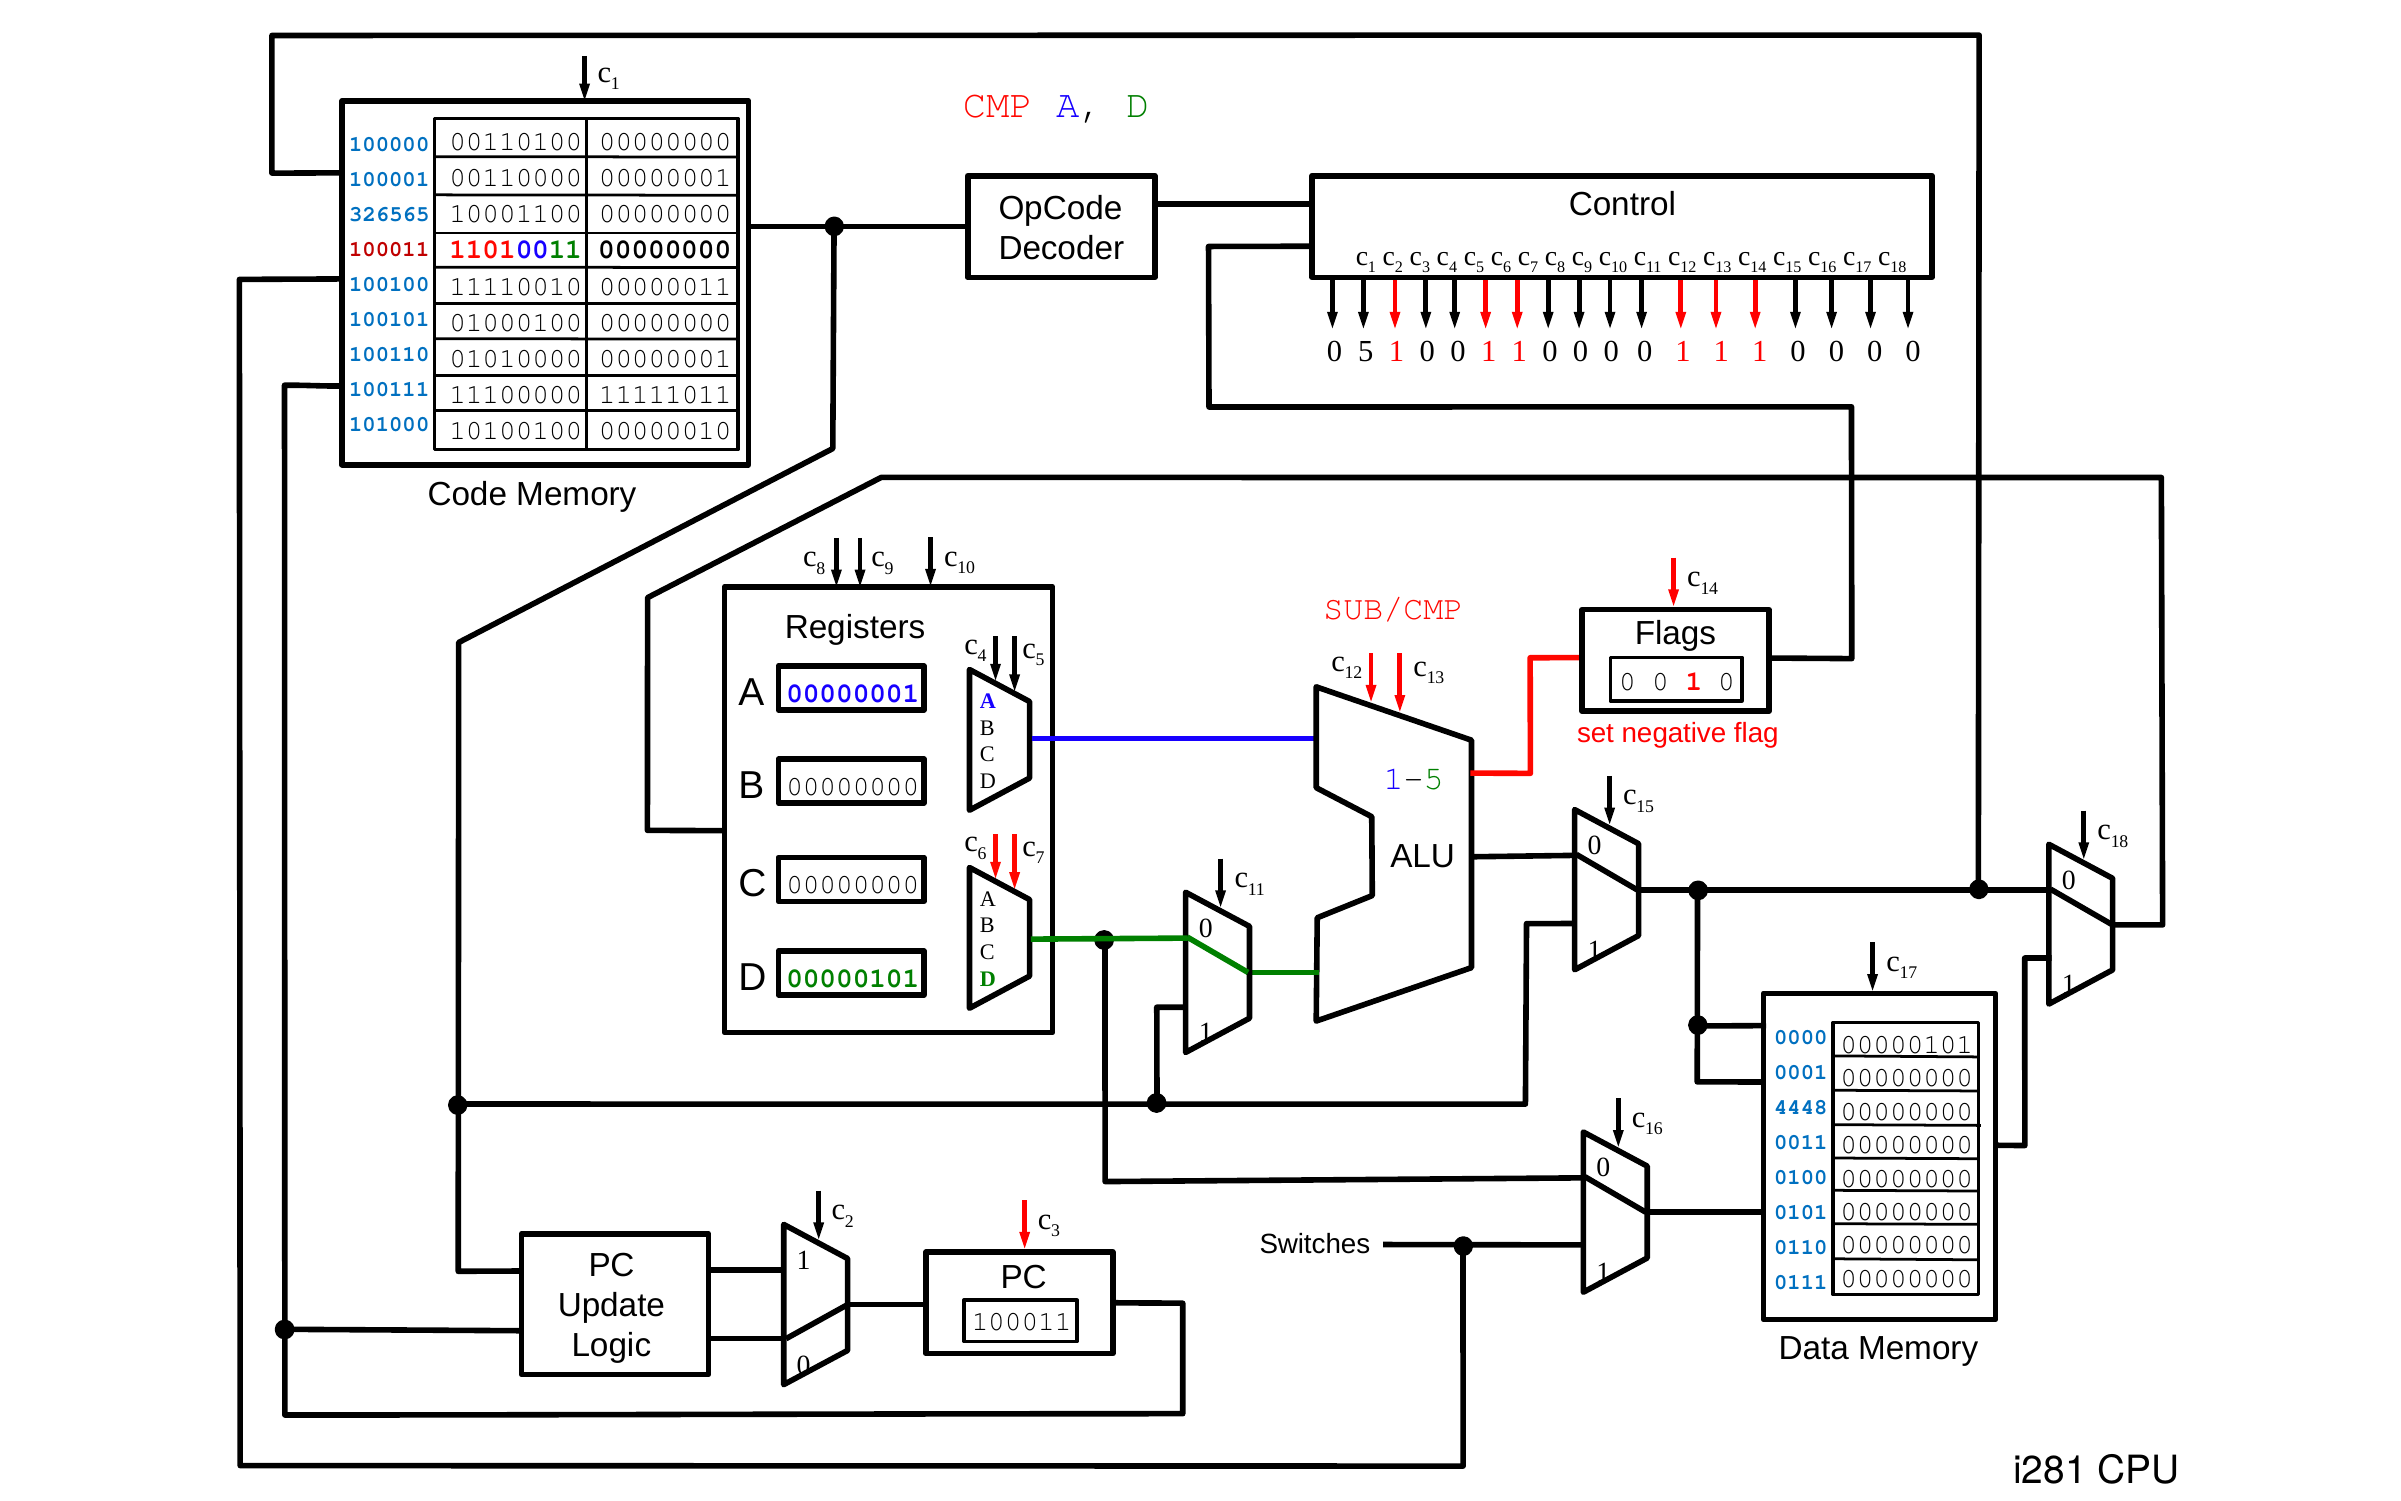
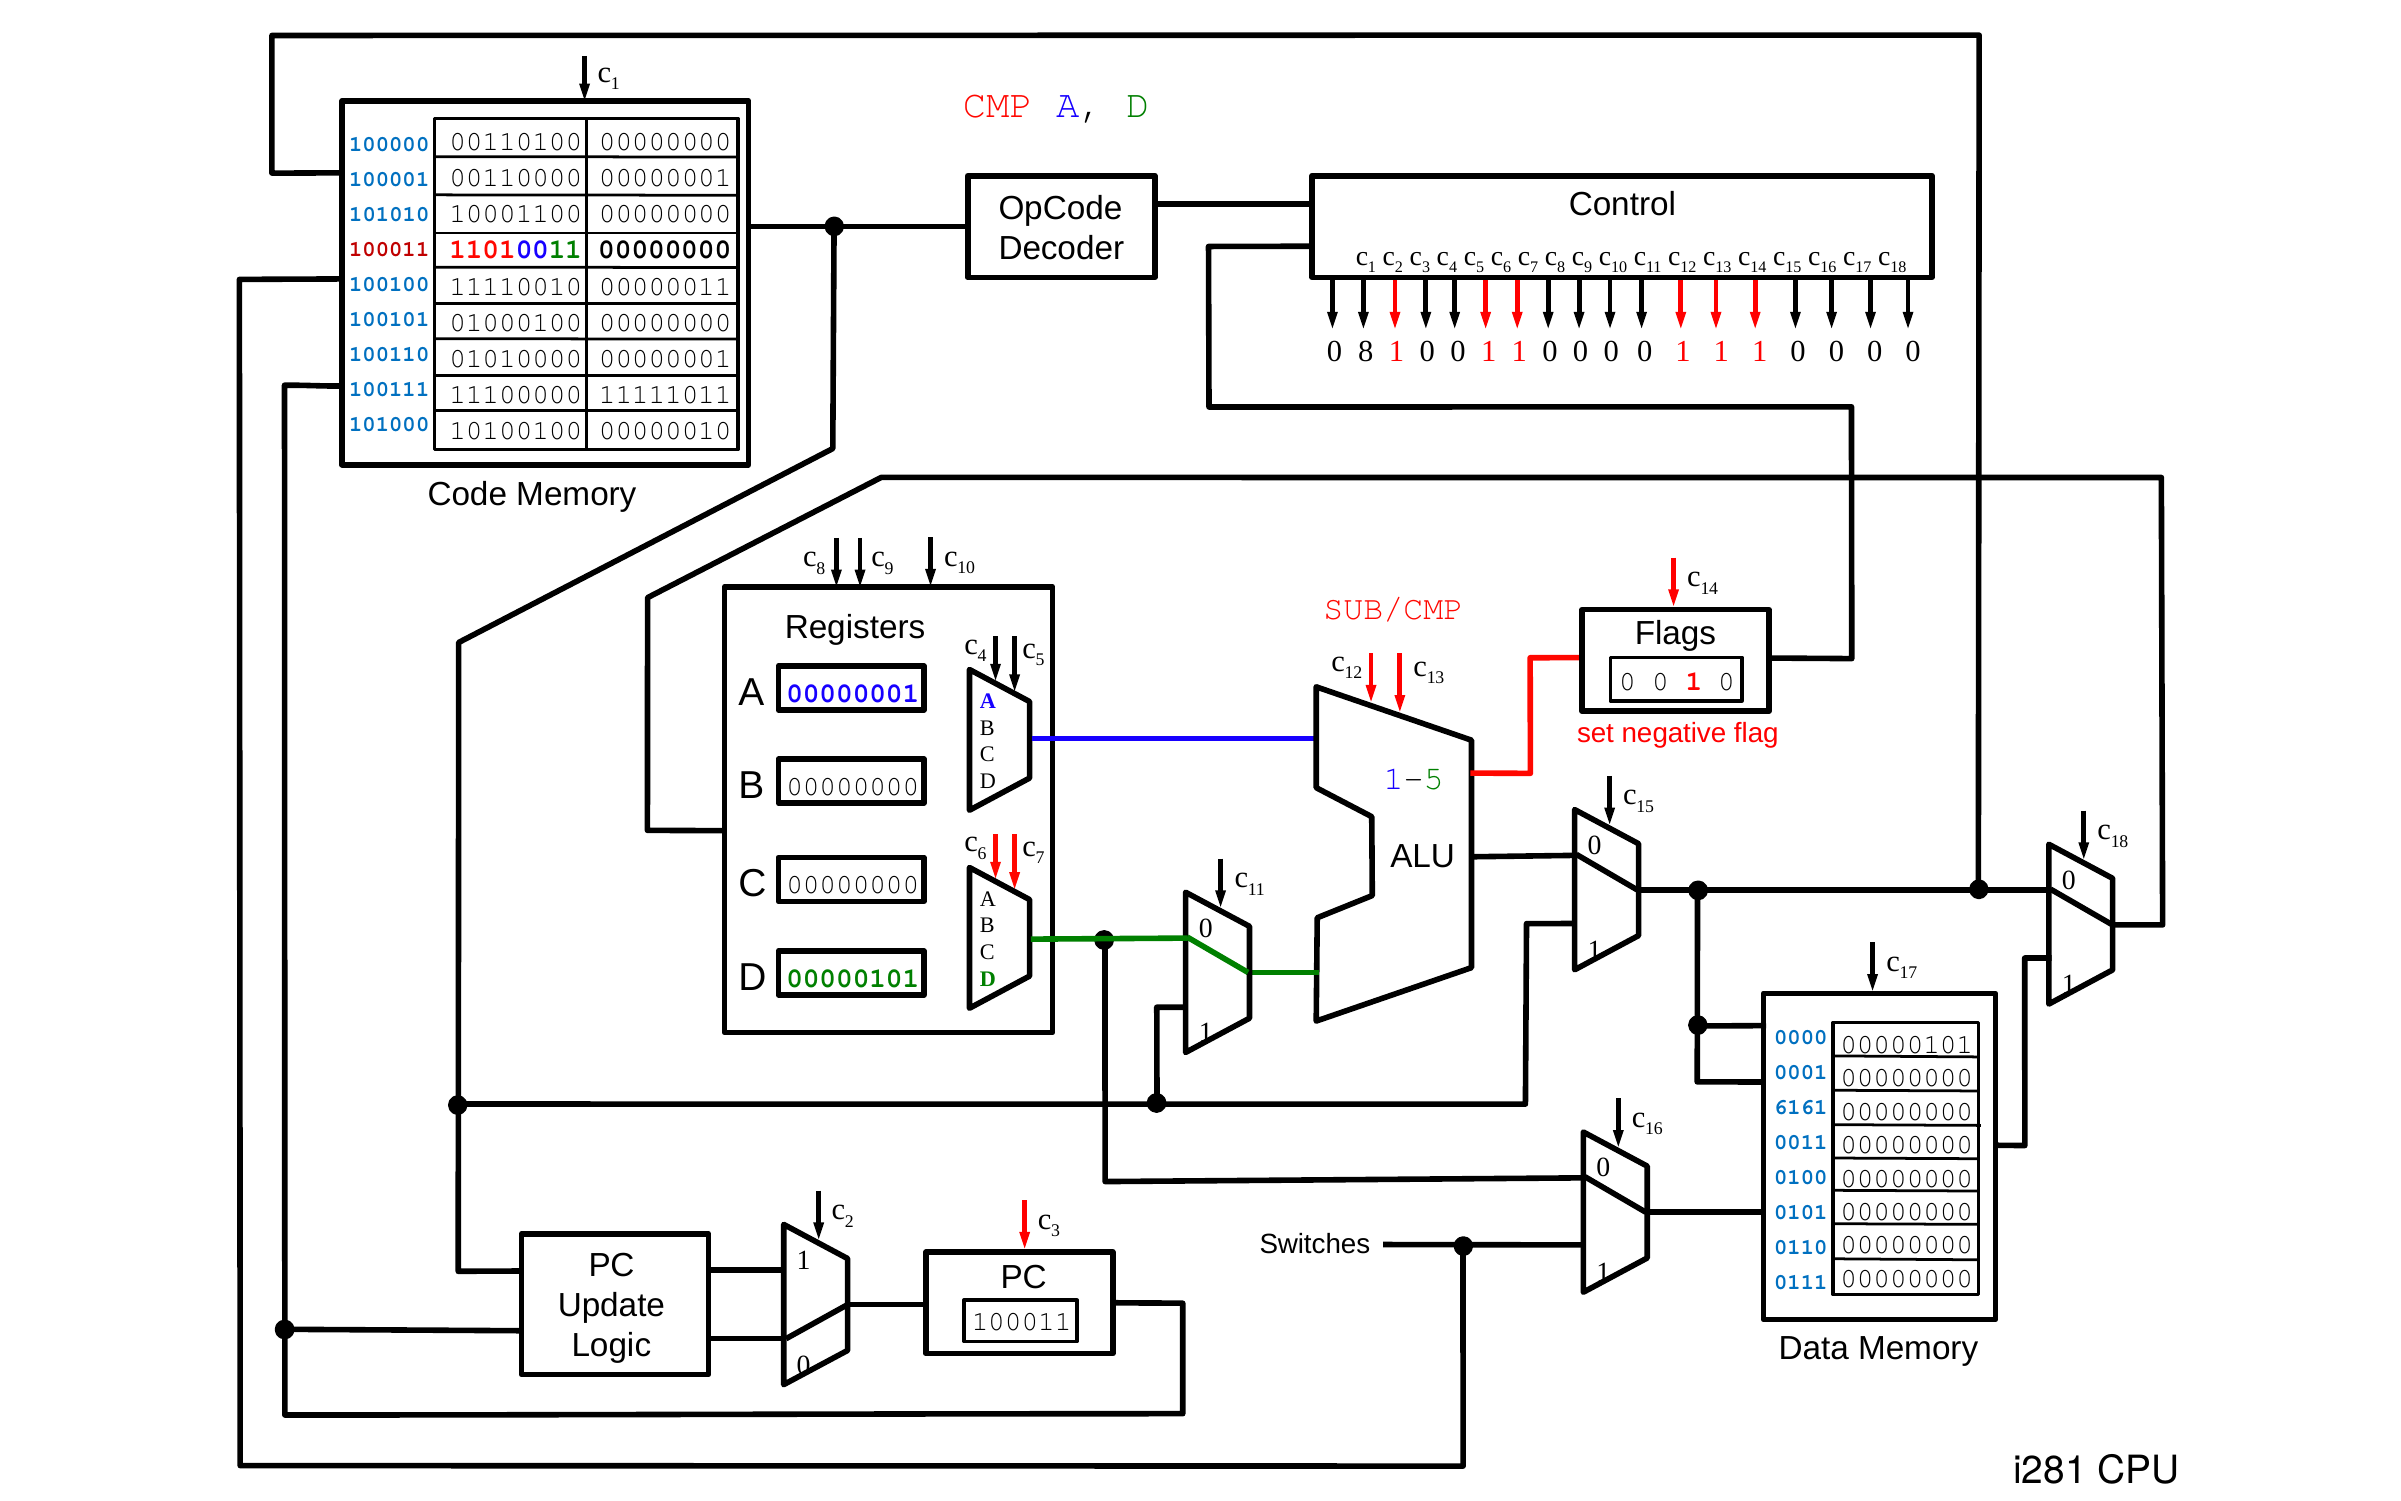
326565: 326565 -> 101010
0 5: 5 -> 8
4448: 4448 -> 6161
